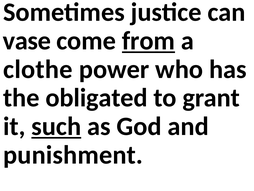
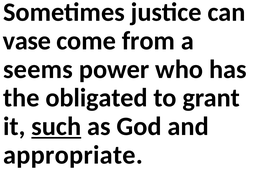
from underline: present -> none
clothe: clothe -> seems
punishment: punishment -> appropriate
